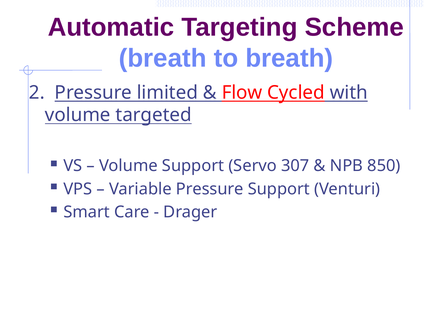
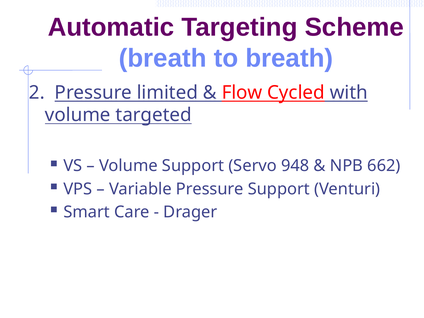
307: 307 -> 948
850: 850 -> 662
